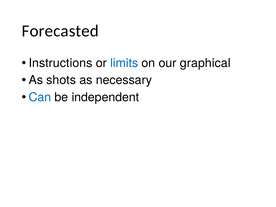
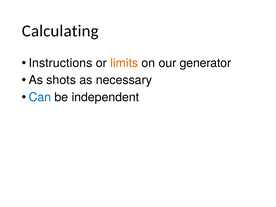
Forecasted: Forecasted -> Calculating
limits colour: blue -> orange
graphical: graphical -> generator
